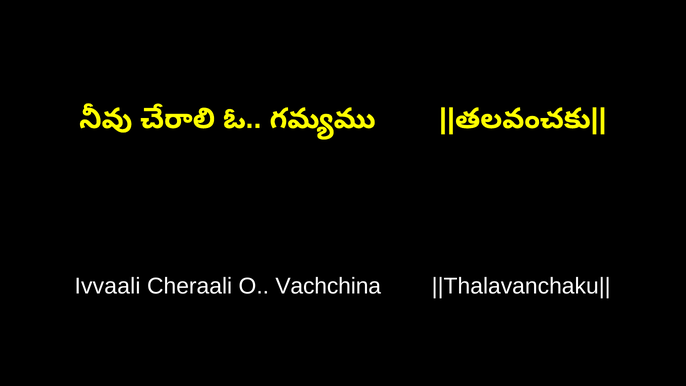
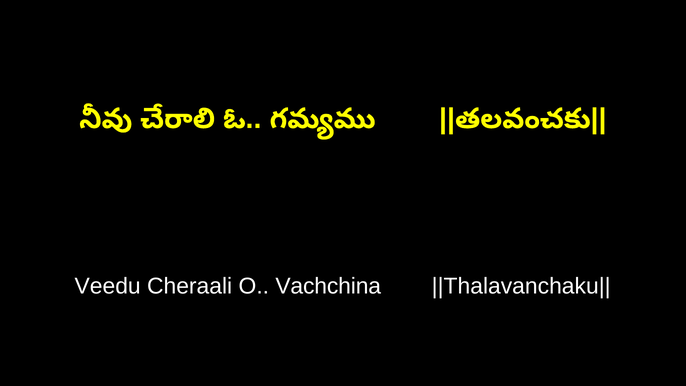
Ivvaali: Ivvaali -> Veedu
